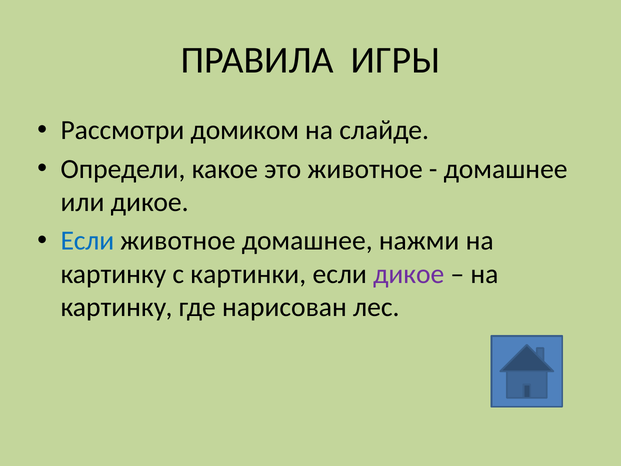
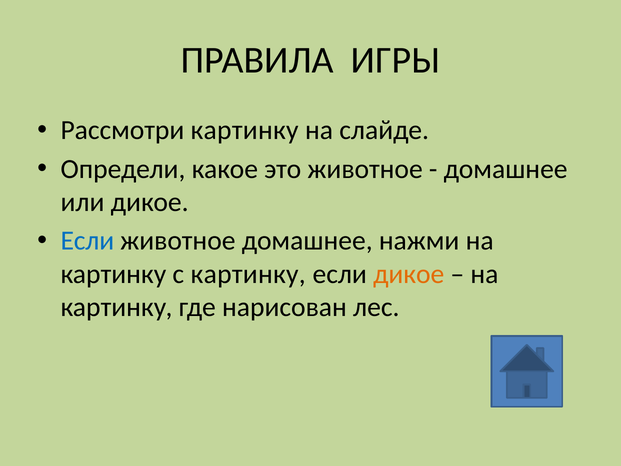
Рассмотри домиком: домиком -> картинку
с картинки: картинки -> картинку
дикое at (409, 274) colour: purple -> orange
